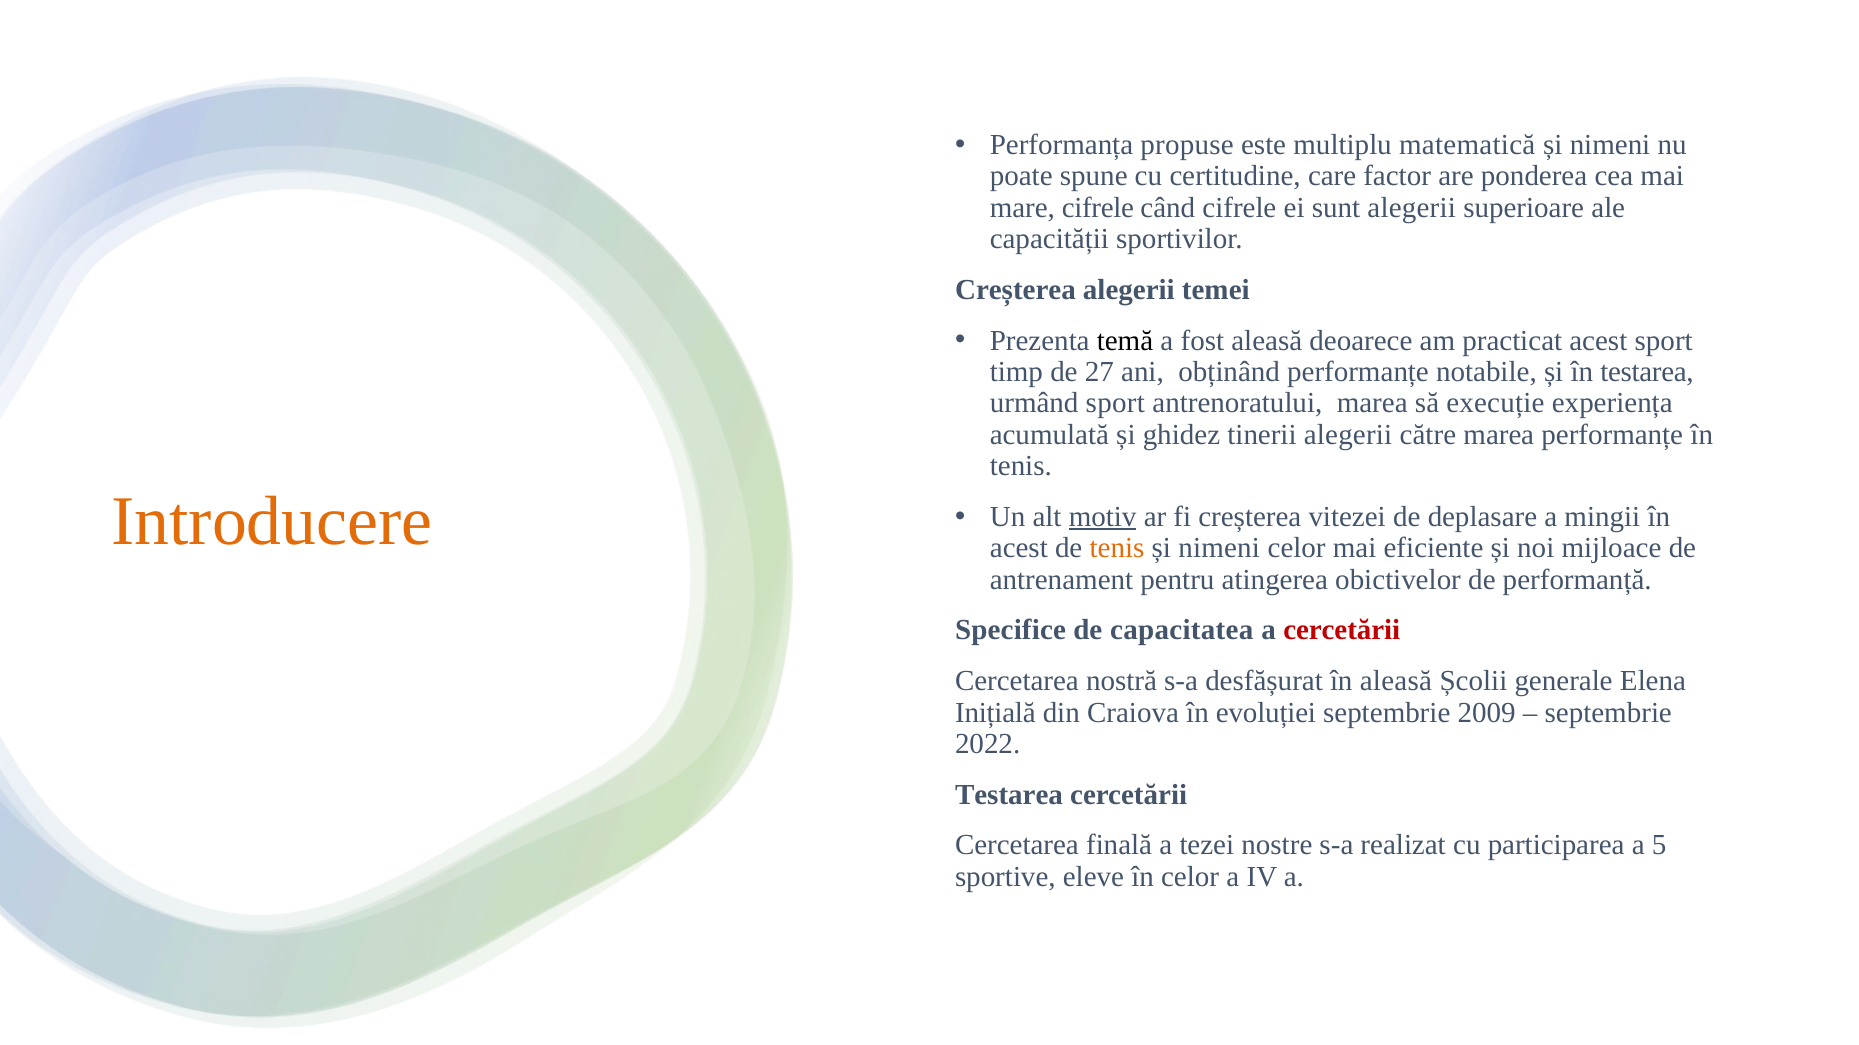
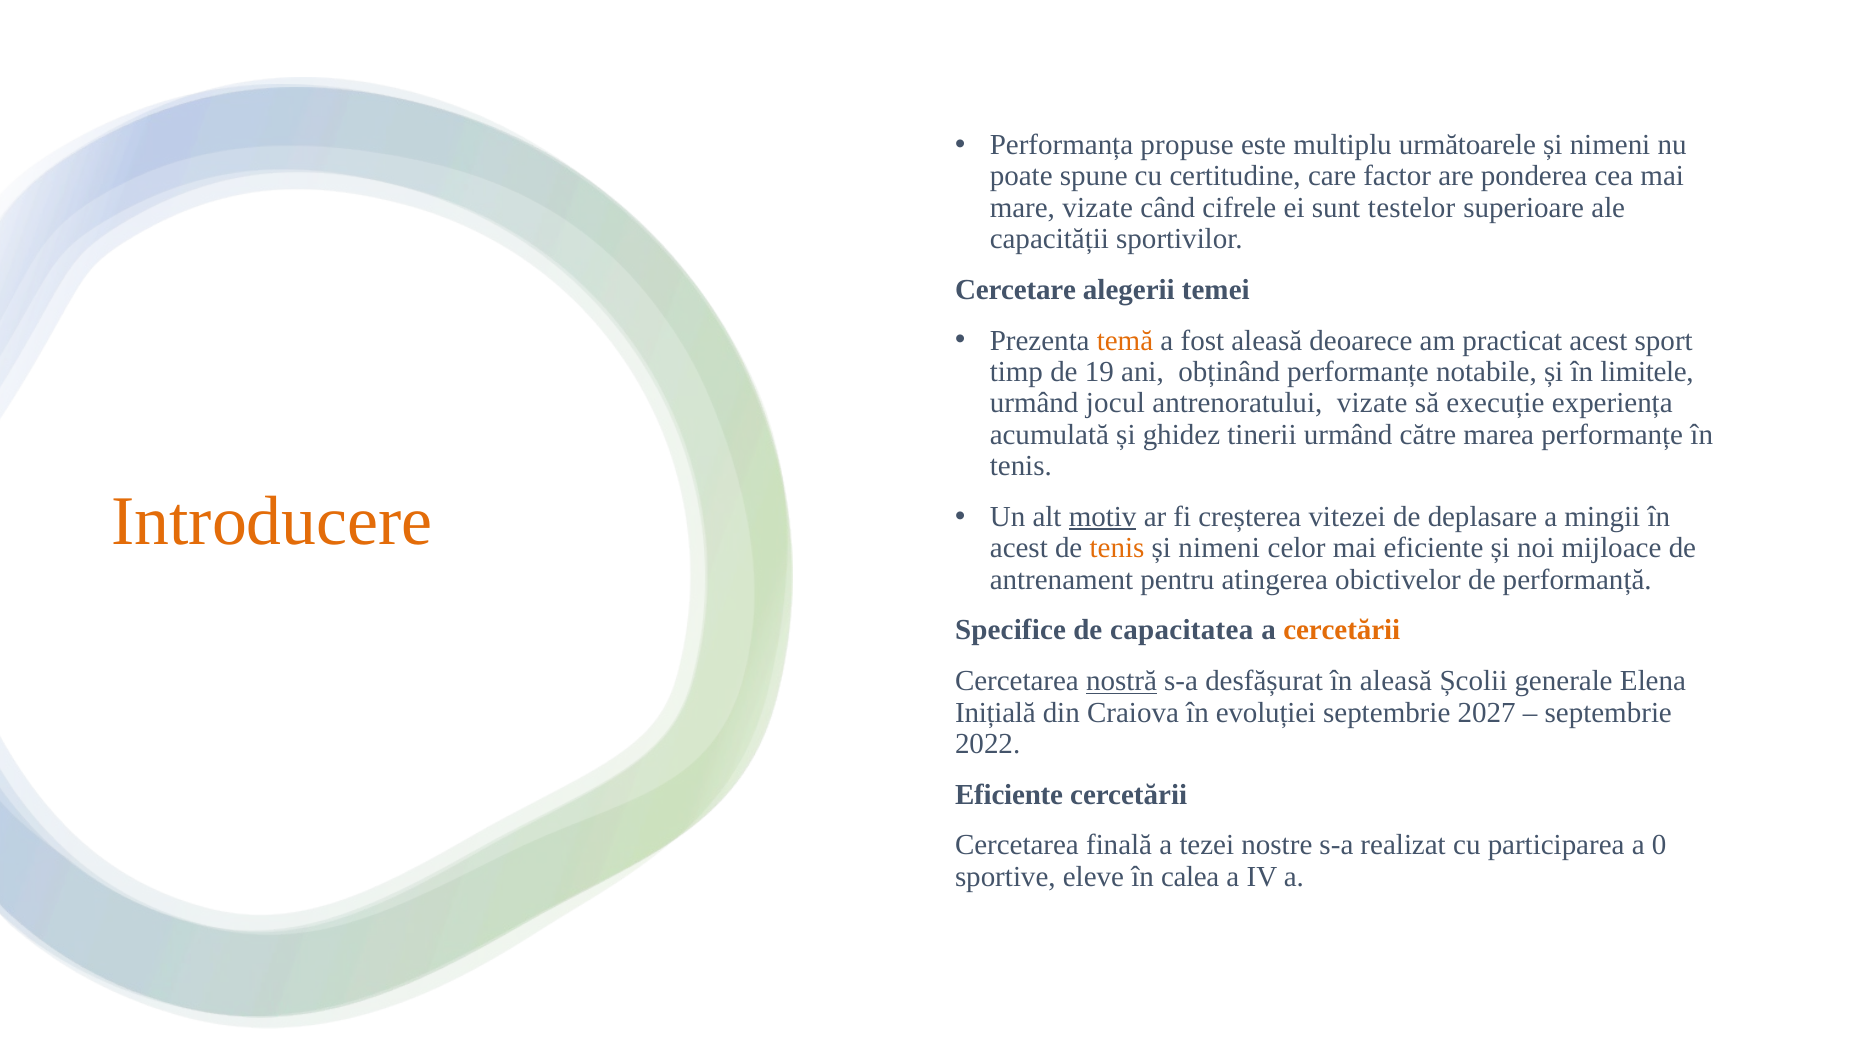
matematică: matematică -> următoarele
mare cifrele: cifrele -> vizate
sunt alegerii: alegerii -> testelor
Creșterea at (1015, 290): Creșterea -> Cercetare
temă colour: black -> orange
27: 27 -> 19
în testarea: testarea -> limitele
urmând sport: sport -> jocul
antrenoratului marea: marea -> vizate
tinerii alegerii: alegerii -> urmând
cercetării at (1342, 631) colour: red -> orange
nostră underline: none -> present
2009: 2009 -> 2027
Testarea at (1009, 795): Testarea -> Eficiente
5: 5 -> 0
în celor: celor -> calea
